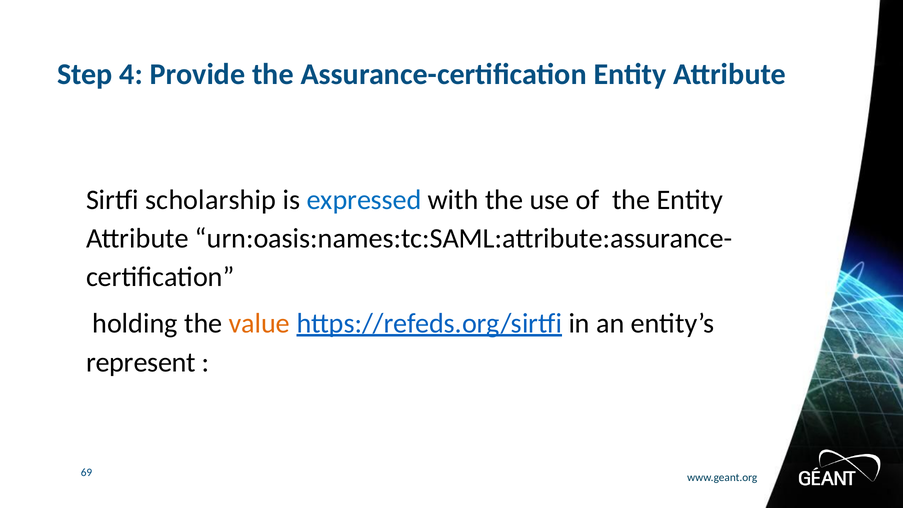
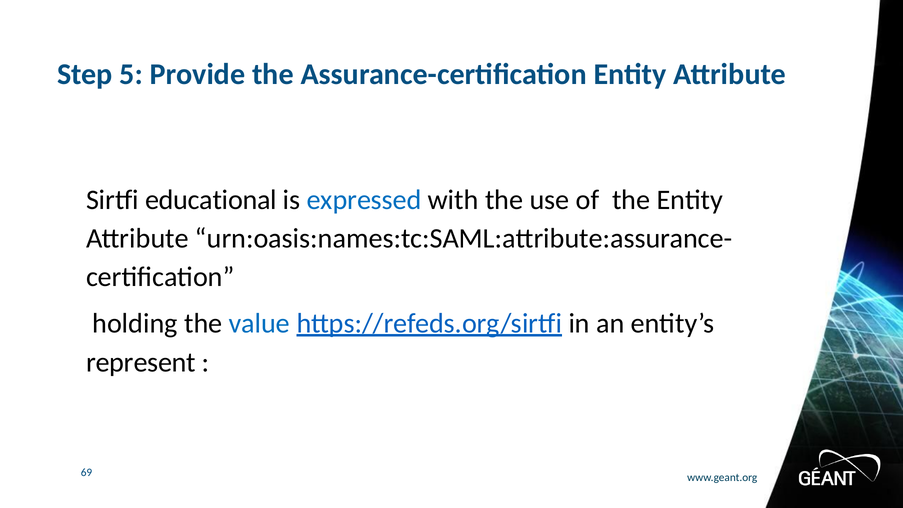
4: 4 -> 5
scholarship: scholarship -> educational
value colour: orange -> blue
